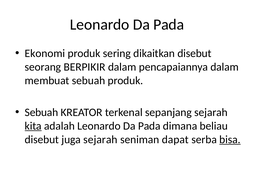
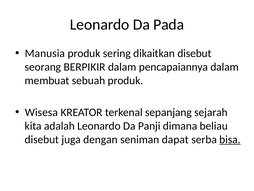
Ekonomi: Ekonomi -> Manusia
Sebuah at (41, 112): Sebuah -> Wisesa
kita underline: present -> none
adalah Leonardo Da Pada: Pada -> Panji
juga sejarah: sejarah -> dengan
